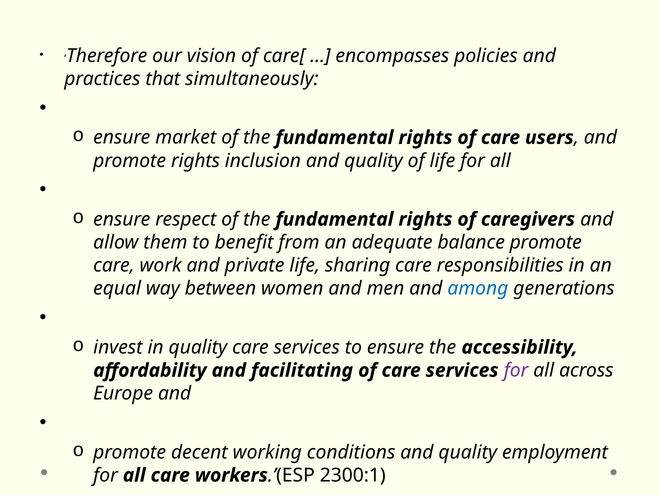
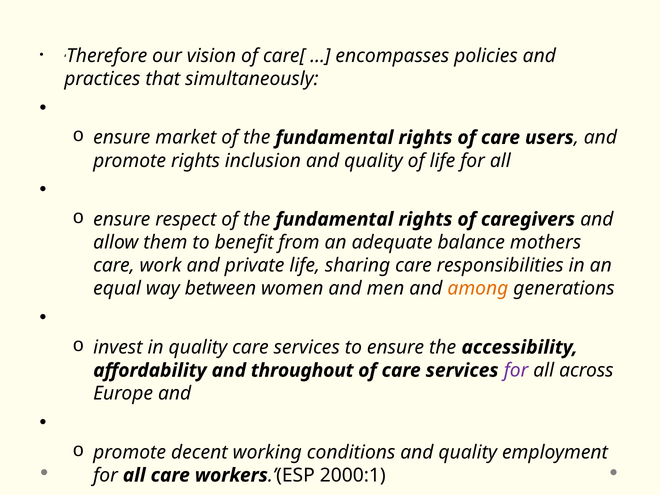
balance promote: promote -> mothers
among colour: blue -> orange
facilitating: facilitating -> throughout
2300:1: 2300:1 -> 2000:1
